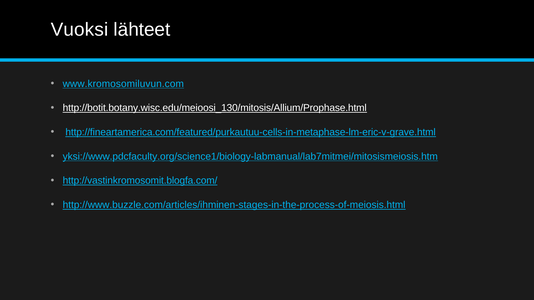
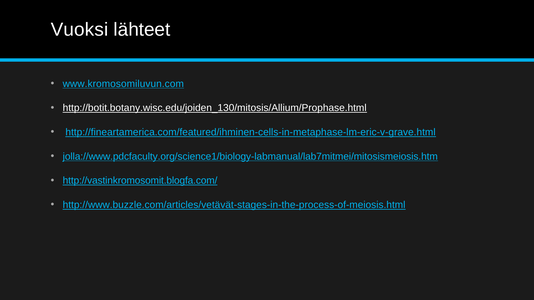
http://botit.botany.wisc.edu/meioosi_130/mitosis/Allium/Prophase.html: http://botit.botany.wisc.edu/meioosi_130/mitosis/Allium/Prophase.html -> http://botit.botany.wisc.edu/joiden_130/mitosis/Allium/Prophase.html
http://fineartamerica.com/featured/purkautuu-cells-in-metaphase-lm-eric-v-grave.html: http://fineartamerica.com/featured/purkautuu-cells-in-metaphase-lm-eric-v-grave.html -> http://fineartamerica.com/featured/ihminen-cells-in-metaphase-lm-eric-v-grave.html
yksi://www.pdcfaculty.org/science1/biology-labmanual/lab7mitmei/mitosismeiosis.htm: yksi://www.pdcfaculty.org/science1/biology-labmanual/lab7mitmei/mitosismeiosis.htm -> jolla://www.pdcfaculty.org/science1/biology-labmanual/lab7mitmei/mitosismeiosis.htm
http://www.buzzle.com/articles/ihminen-stages-in-the-process-of-meiosis.html: http://www.buzzle.com/articles/ihminen-stages-in-the-process-of-meiosis.html -> http://www.buzzle.com/articles/vetävät-stages-in-the-process-of-meiosis.html
